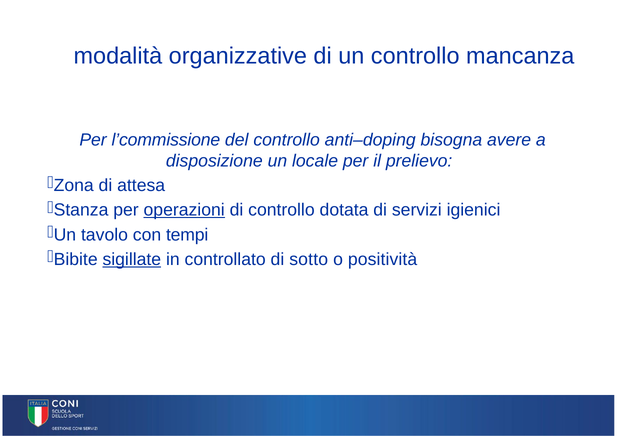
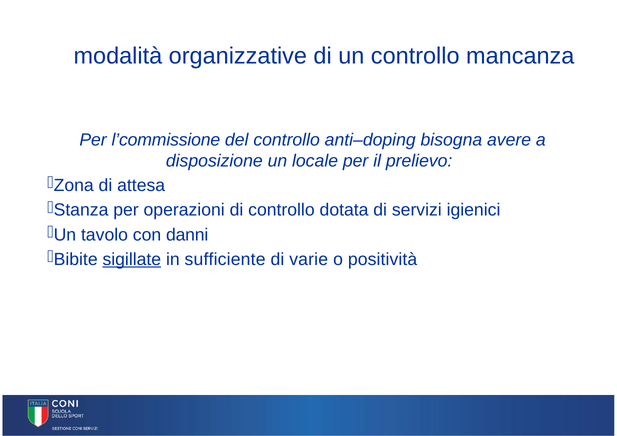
operazioni underline: present -> none
tempi: tempi -> danni
controllato: controllato -> sufficiente
sotto: sotto -> varie
